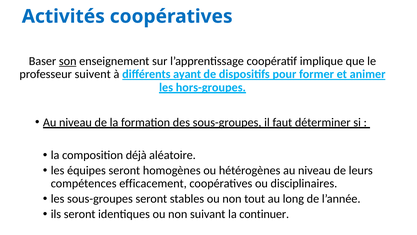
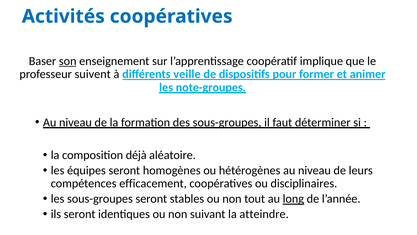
ayant: ayant -> veille
hors-groupes: hors-groupes -> note-groupes
long underline: none -> present
continuer: continuer -> atteindre
